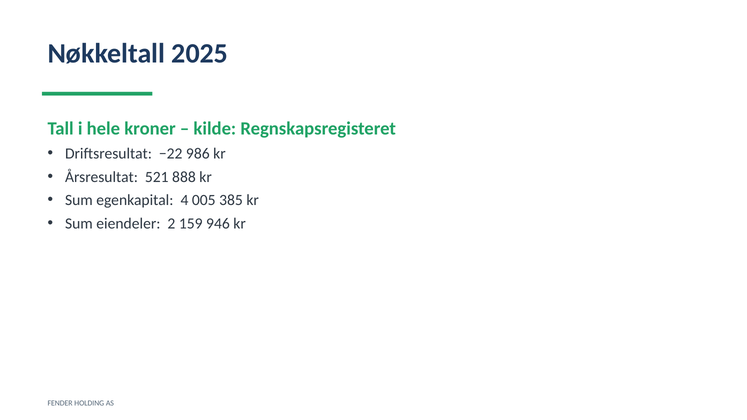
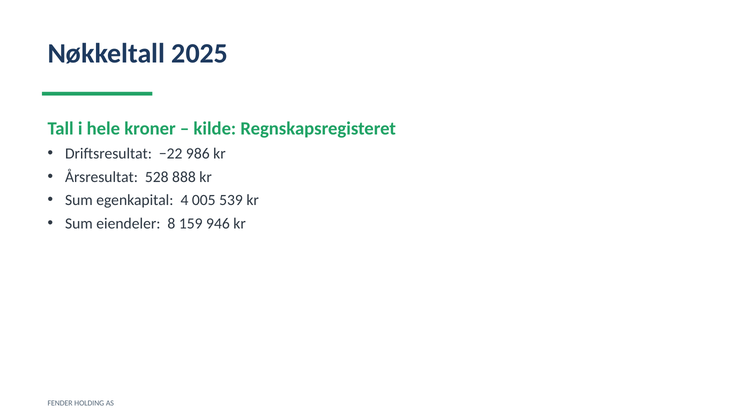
521: 521 -> 528
385: 385 -> 539
2: 2 -> 8
